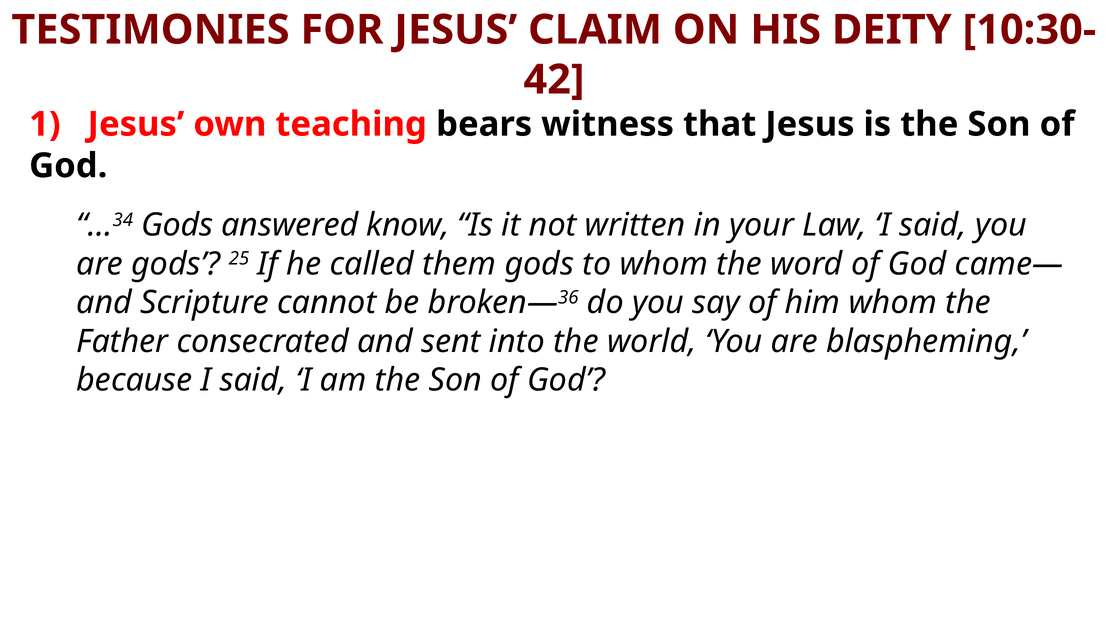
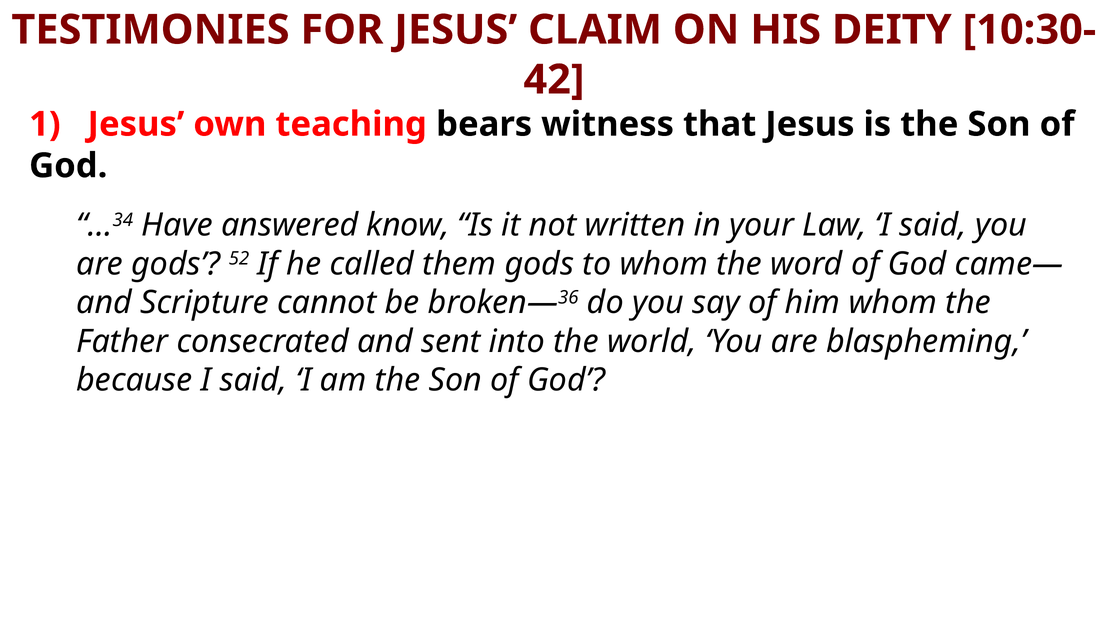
…34 Gods: Gods -> Have
25: 25 -> 52
